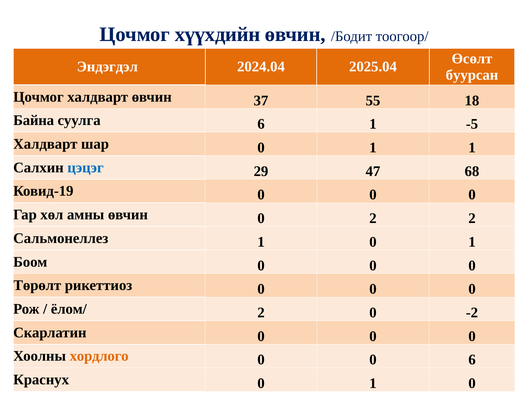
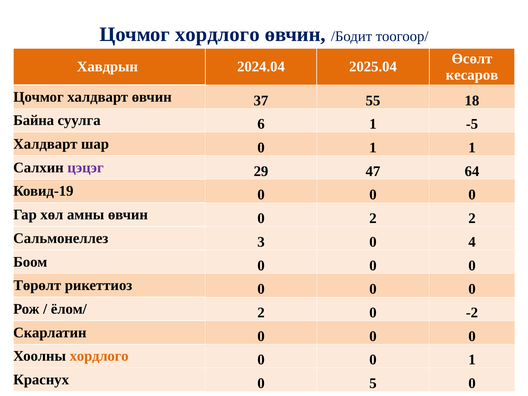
Цочмог хүүхдийн: хүүхдийн -> хордлого
Эндэгдэл: Эндэгдэл -> Хавдрын
буурсан: буурсан -> кесаров
цэцэг colour: blue -> purple
68: 68 -> 64
Сальмонеллез 1: 1 -> 3
1 at (472, 242): 1 -> 4
0 0 6: 6 -> 1
Краснух 0 1: 1 -> 5
